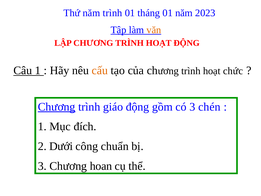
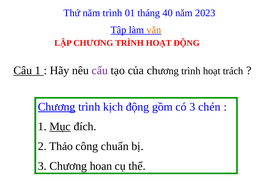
tháng 01: 01 -> 40
cấu colour: orange -> purple
chức: chức -> trách
giáo: giáo -> kịch
Mục underline: none -> present
Dưới: Dưới -> Thảo
